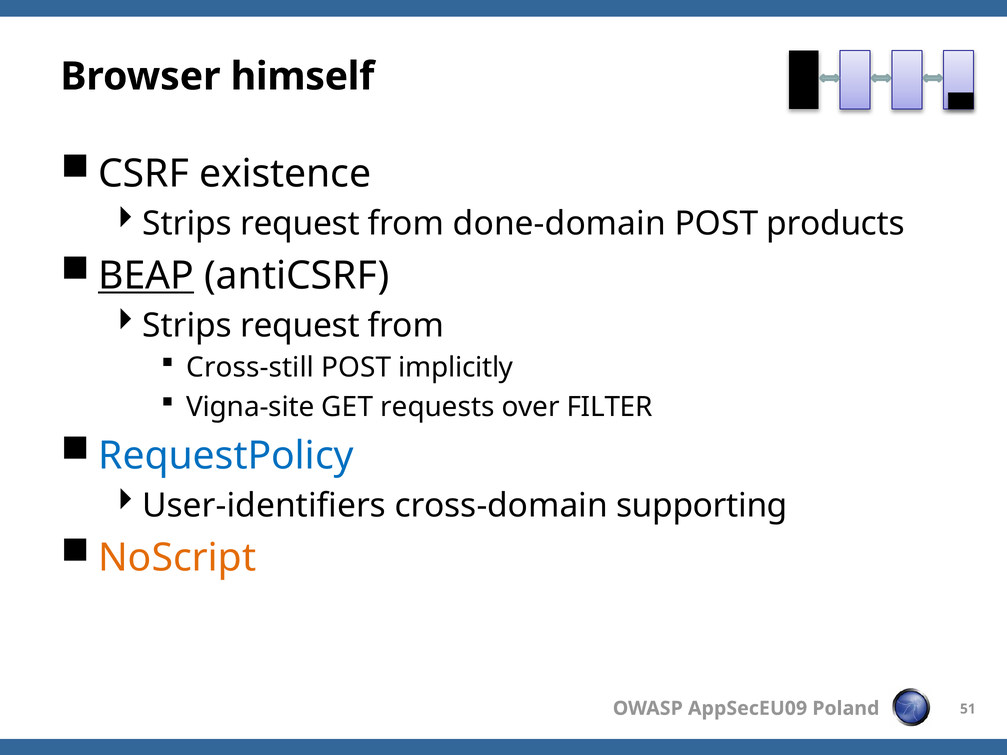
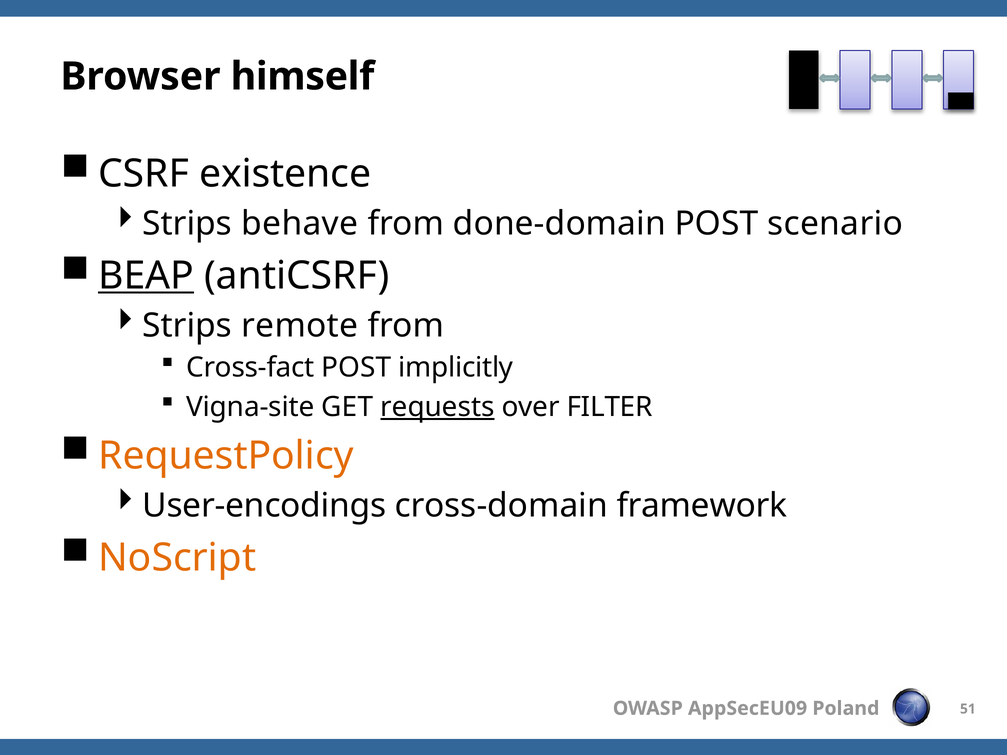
request at (300, 224): request -> behave
products: products -> scenario
request at (300, 326): request -> remote
Cross-still: Cross-still -> Cross-fact
requests underline: none -> present
RequestPolicy colour: blue -> orange
User-identifiers: User-identifiers -> User-encodings
supporting: supporting -> framework
